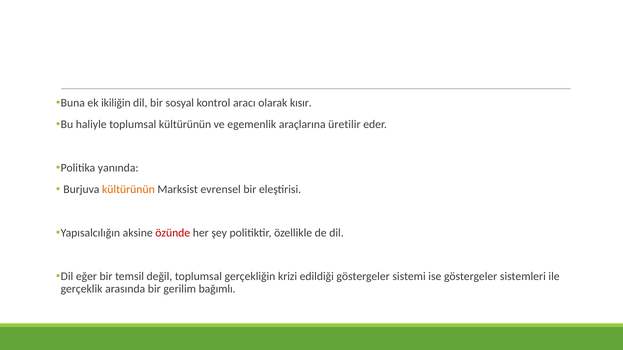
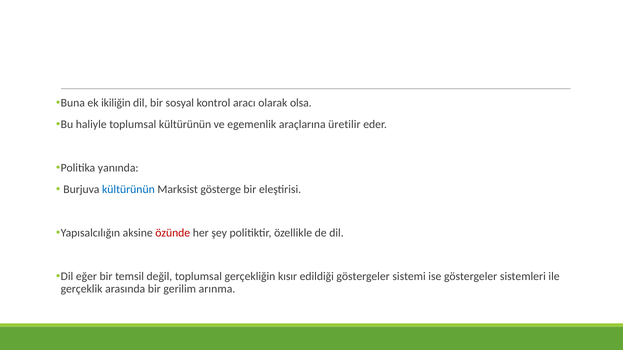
kısır: kısır -> olsa
kültürünün at (128, 190) colour: orange -> blue
evrensel: evrensel -> gösterge
krizi: krizi -> kısır
bağımlı: bağımlı -> arınma
